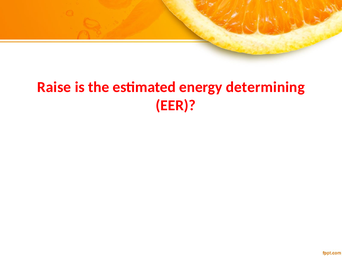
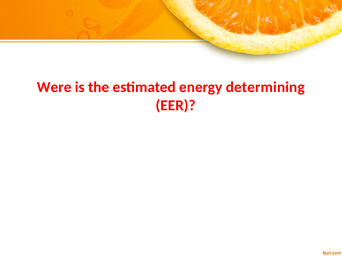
Raise: Raise -> Were
